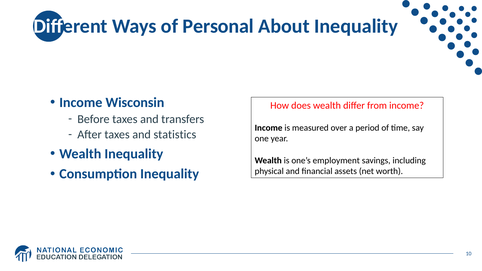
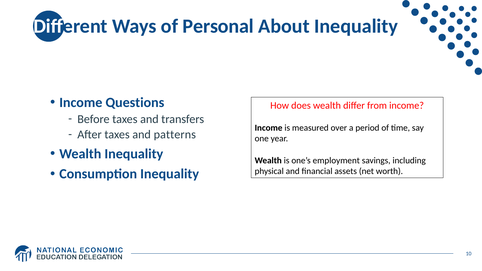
Wisconsin: Wisconsin -> Questions
statistics: statistics -> patterns
